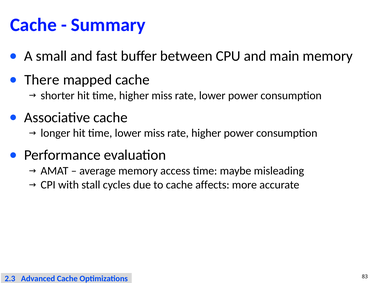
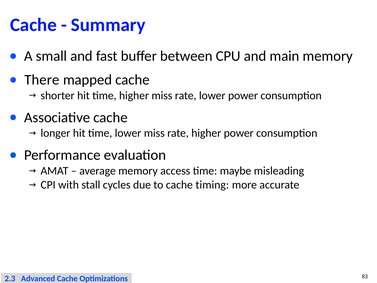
affects: affects -> timing
